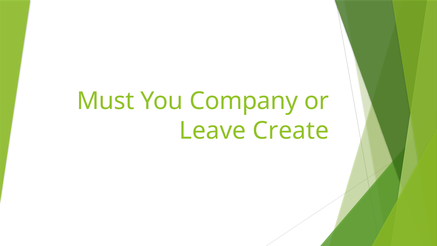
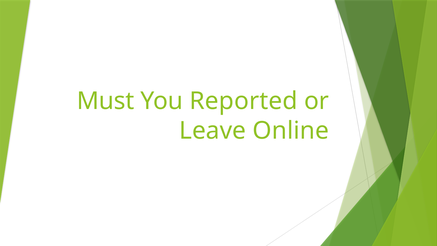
Company: Company -> Reported
Create: Create -> Online
